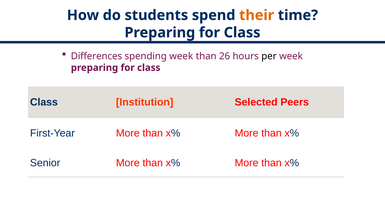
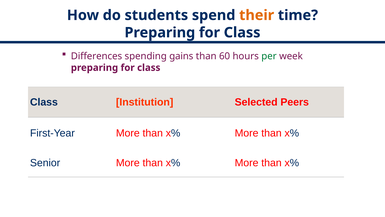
spending week: week -> gains
26: 26 -> 60
per colour: black -> green
